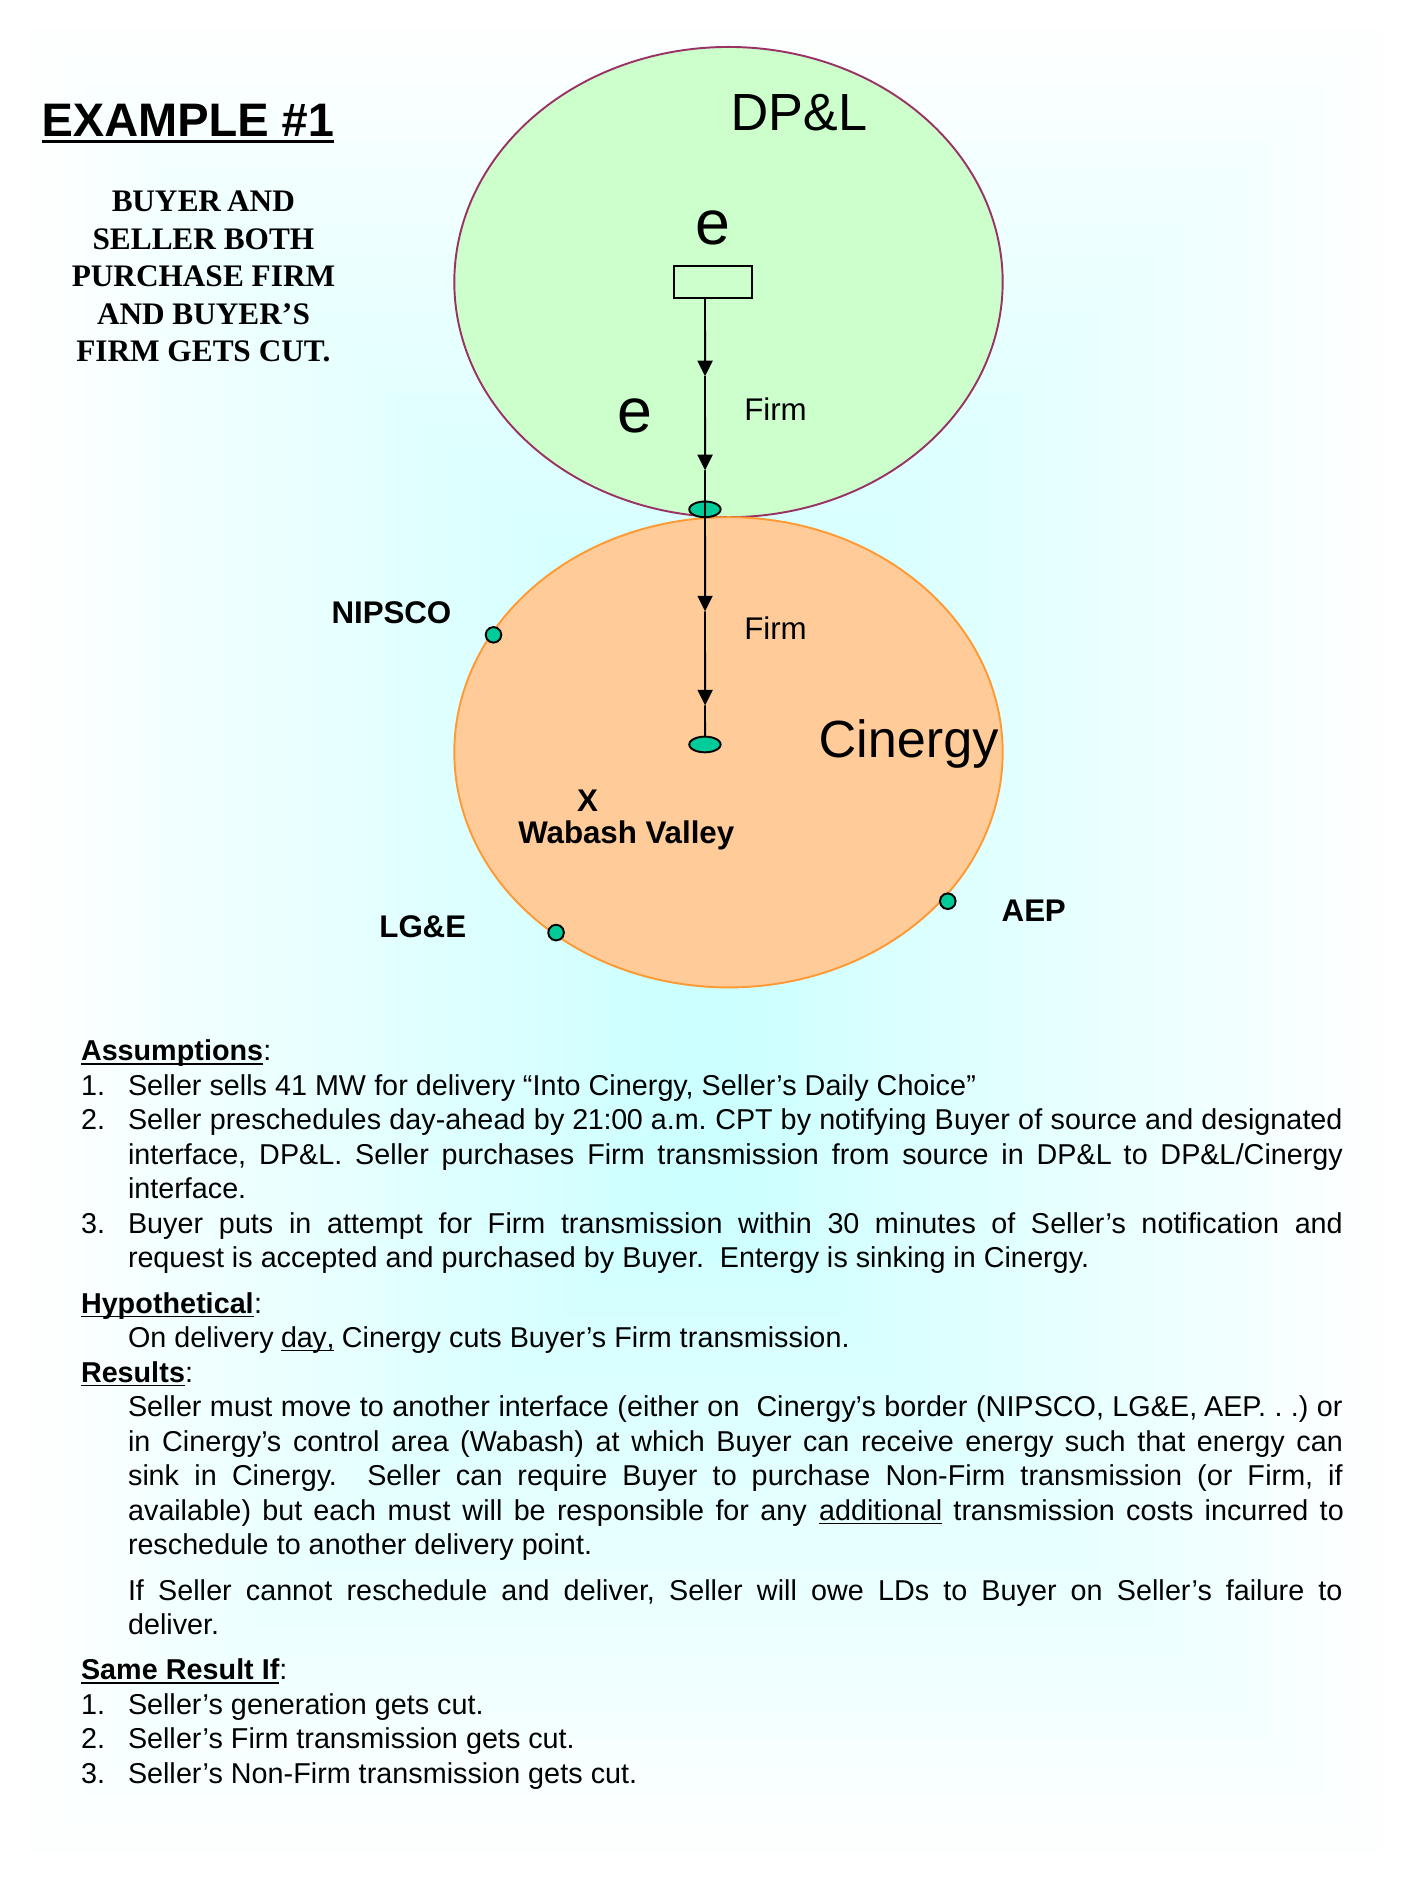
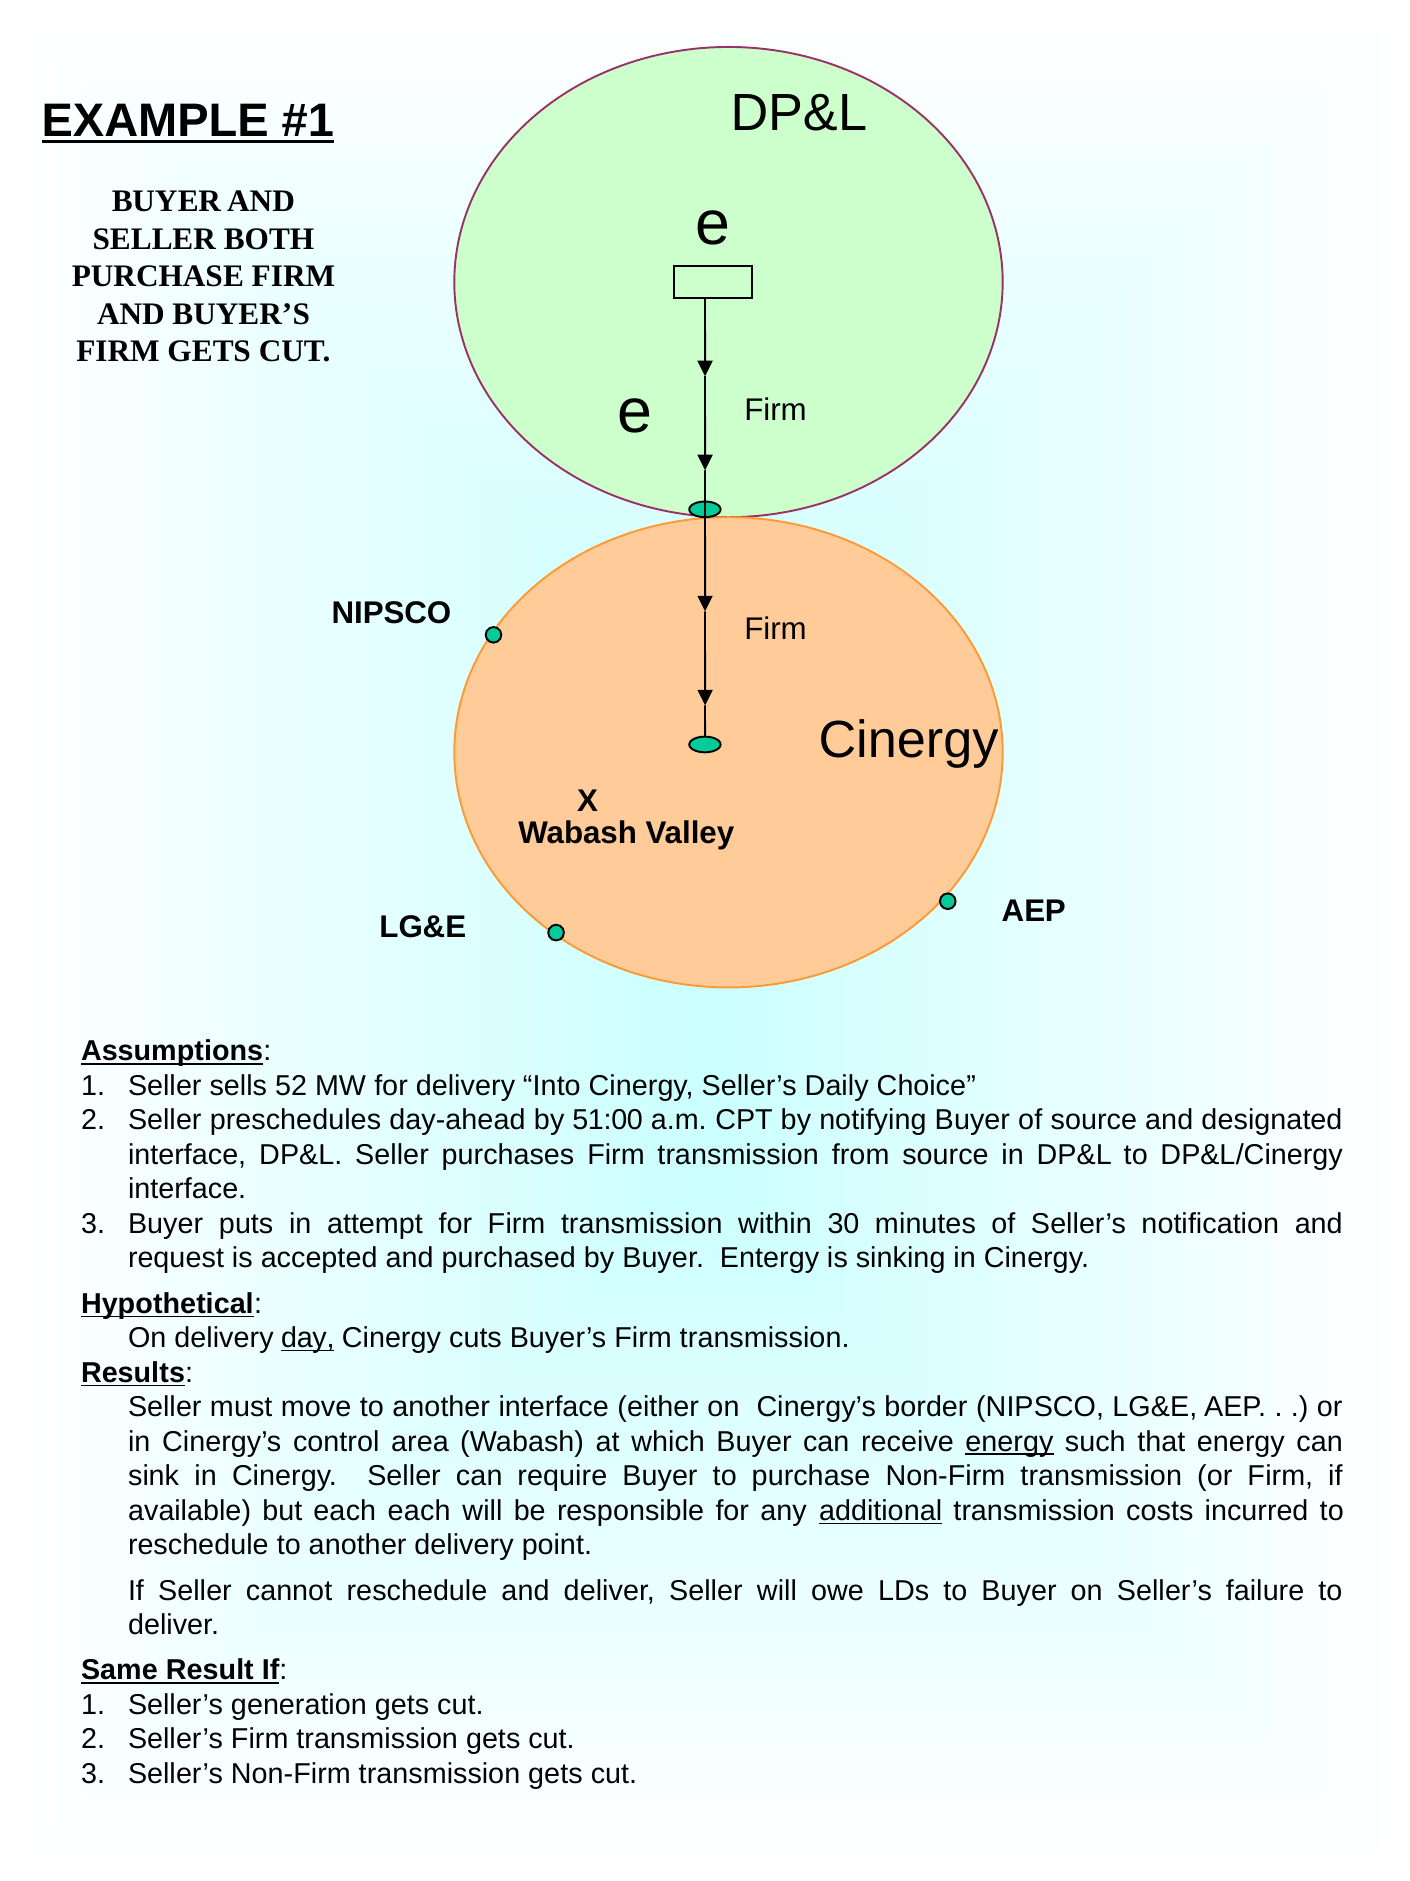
41: 41 -> 52
21:00: 21:00 -> 51:00
energy at (1009, 1441) underline: none -> present
each must: must -> each
